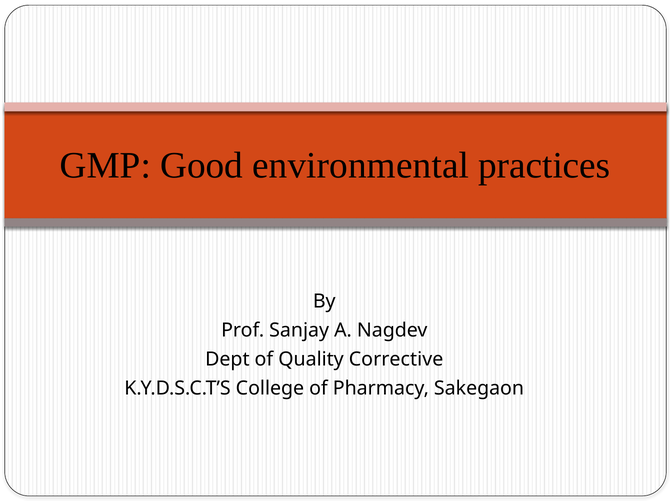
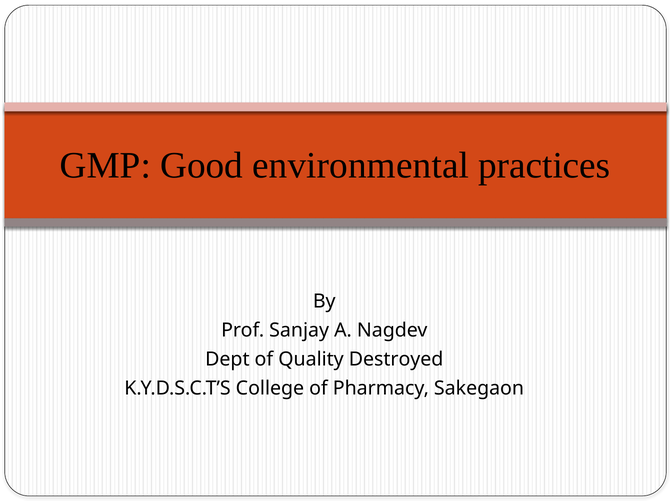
Corrective: Corrective -> Destroyed
